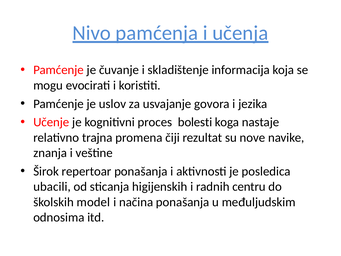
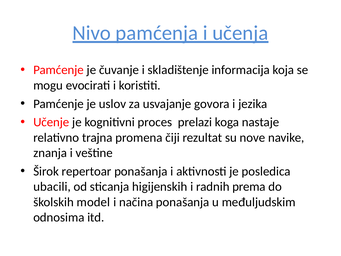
bolesti: bolesti -> prelazi
centru: centru -> prema
